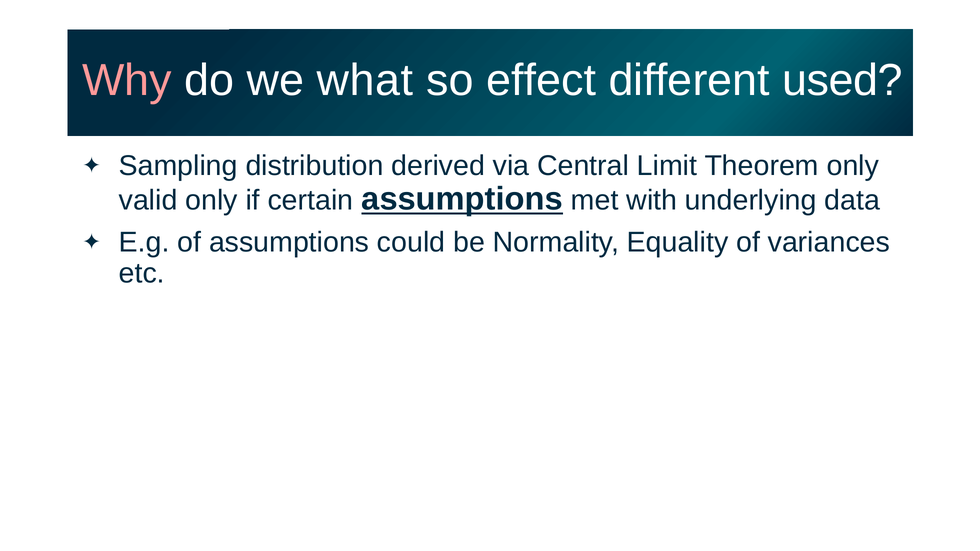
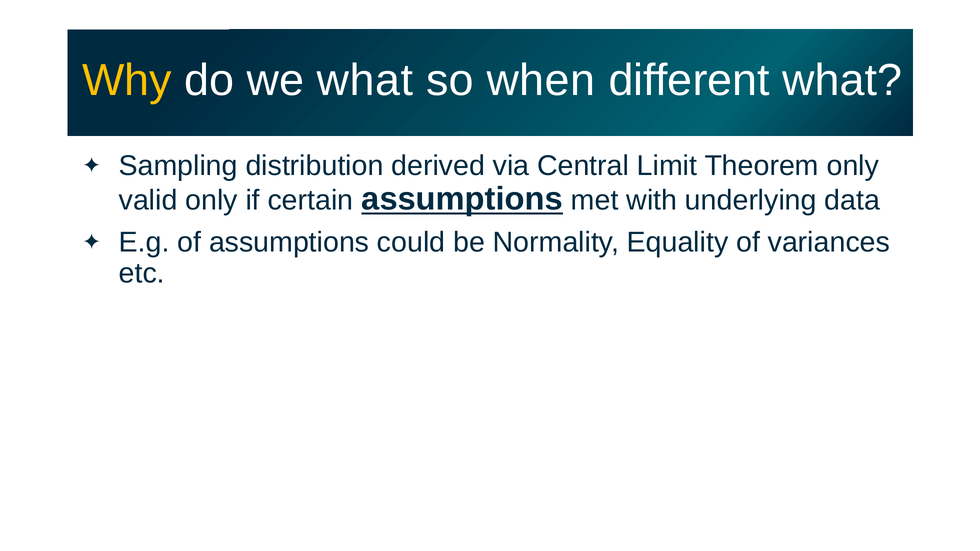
Why colour: pink -> yellow
effect: effect -> when
different used: used -> what
